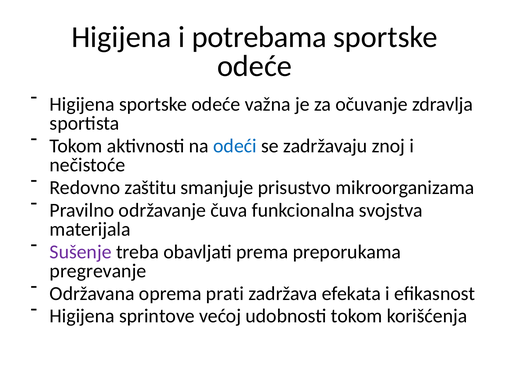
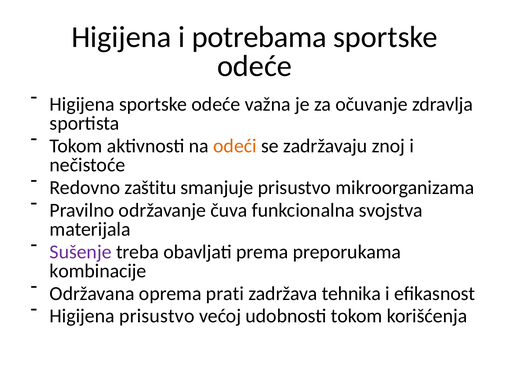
odeći colour: blue -> orange
pregrevanje: pregrevanje -> kombinacije
efekata: efekata -> tehnika
Higijena sprintove: sprintove -> prisustvo
